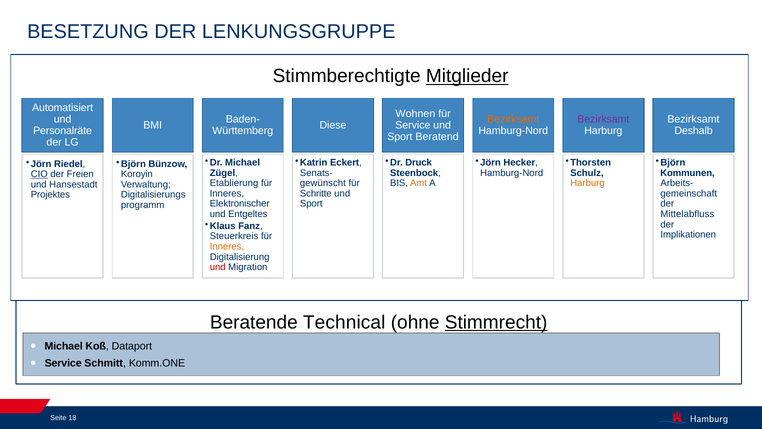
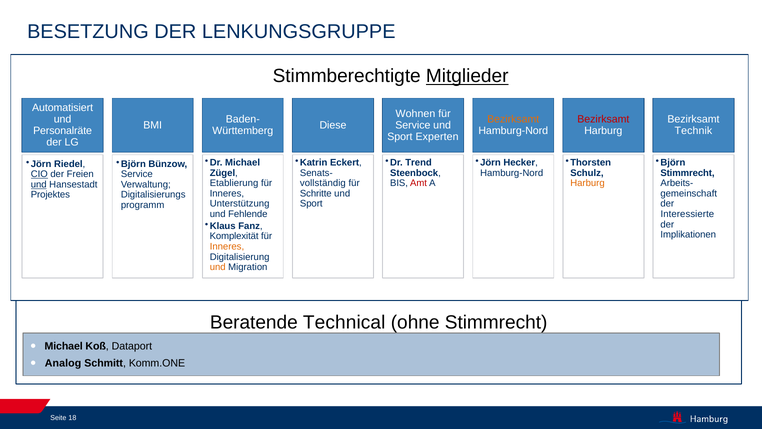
Bezirksamt at (603, 119) colour: purple -> red
Deshalb: Deshalb -> Technik
Beratend: Beratend -> Experten
Druck: Druck -> Trend
Kommunen at (687, 173): Kommunen -> Stimmrecht
Koroyin at (137, 174): Koroyin -> Service
gewünscht: gewünscht -> vollständig
Amt colour: orange -> red
und at (39, 184) underline: none -> present
Elektronischer: Elektronischer -> Unterstützung
Entgeltes: Entgeltes -> Fehlende
Mittelabfluss: Mittelabfluss -> Interessierte
Steuerkreis: Steuerkreis -> Komplexität
und at (218, 267) colour: red -> orange
Stimmrecht at (496, 322) underline: present -> none
Service at (63, 363): Service -> Analog
